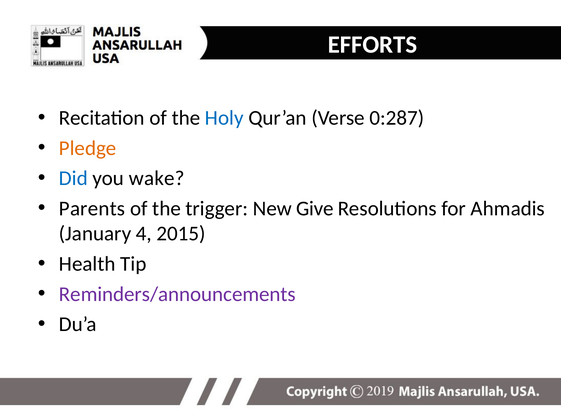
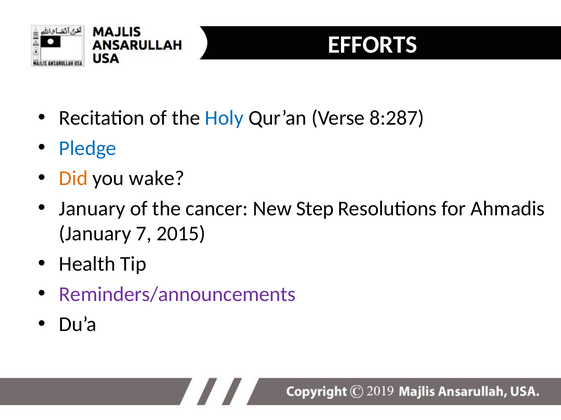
0:287: 0:287 -> 8:287
Pledge colour: orange -> blue
Did colour: blue -> orange
Parents at (92, 209): Parents -> January
trigger: trigger -> cancer
Give: Give -> Step
4: 4 -> 7
